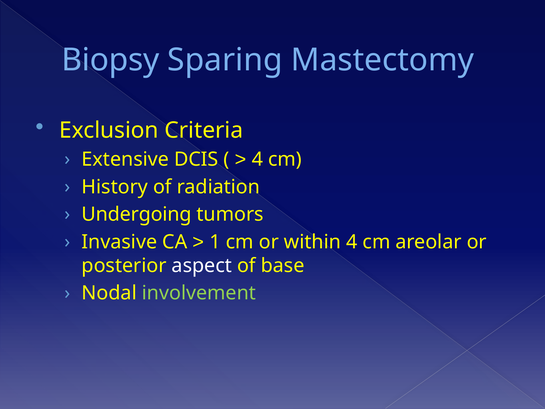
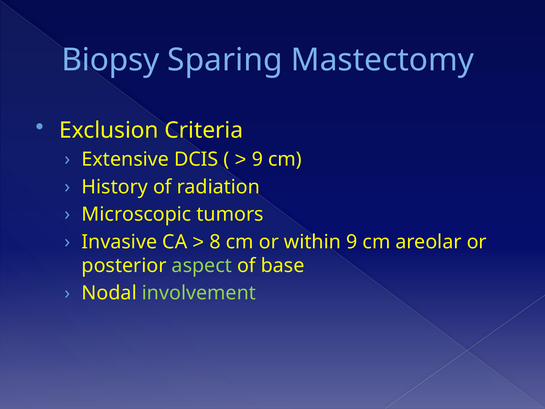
4 at (257, 159): 4 -> 9
Undergoing: Undergoing -> Microscopic
1: 1 -> 8
within 4: 4 -> 9
aspect colour: white -> light green
